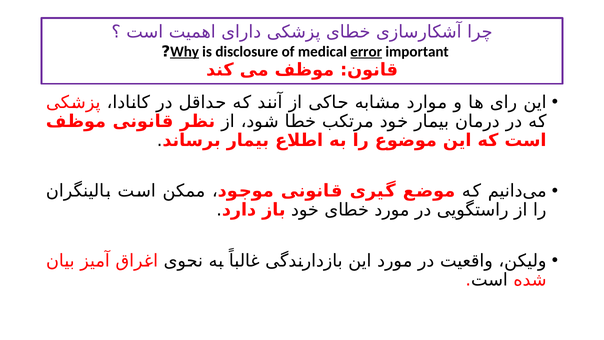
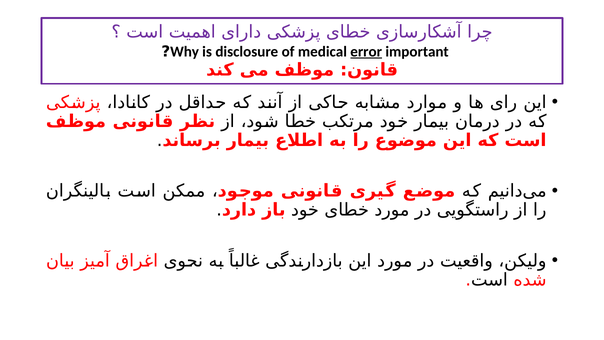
Why underline: present -> none
